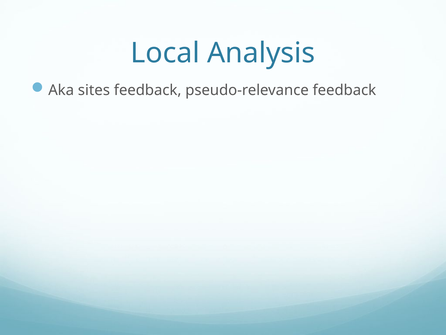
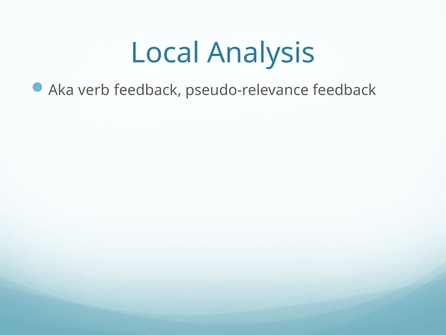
sites: sites -> verb
